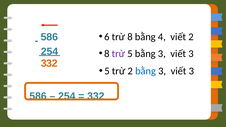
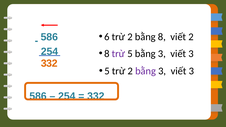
6 trừ 8: 8 -> 2
bằng 4: 4 -> 8
bằng at (146, 71) colour: blue -> purple
